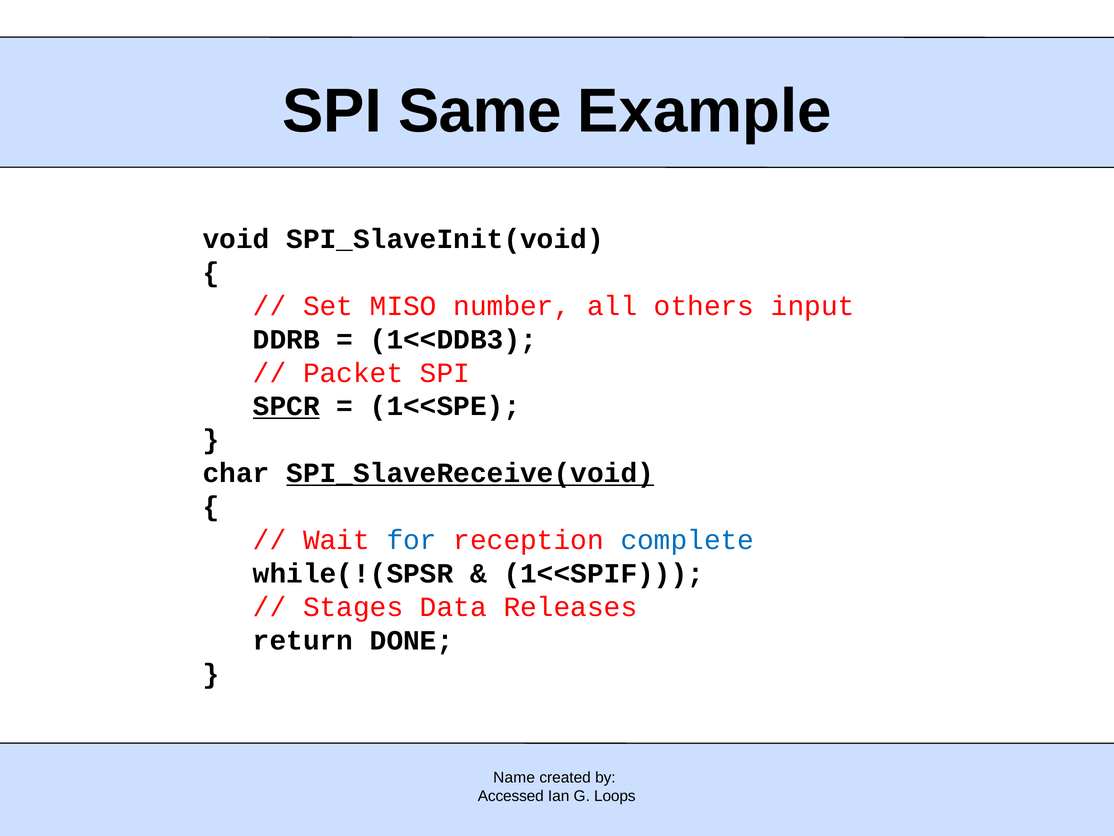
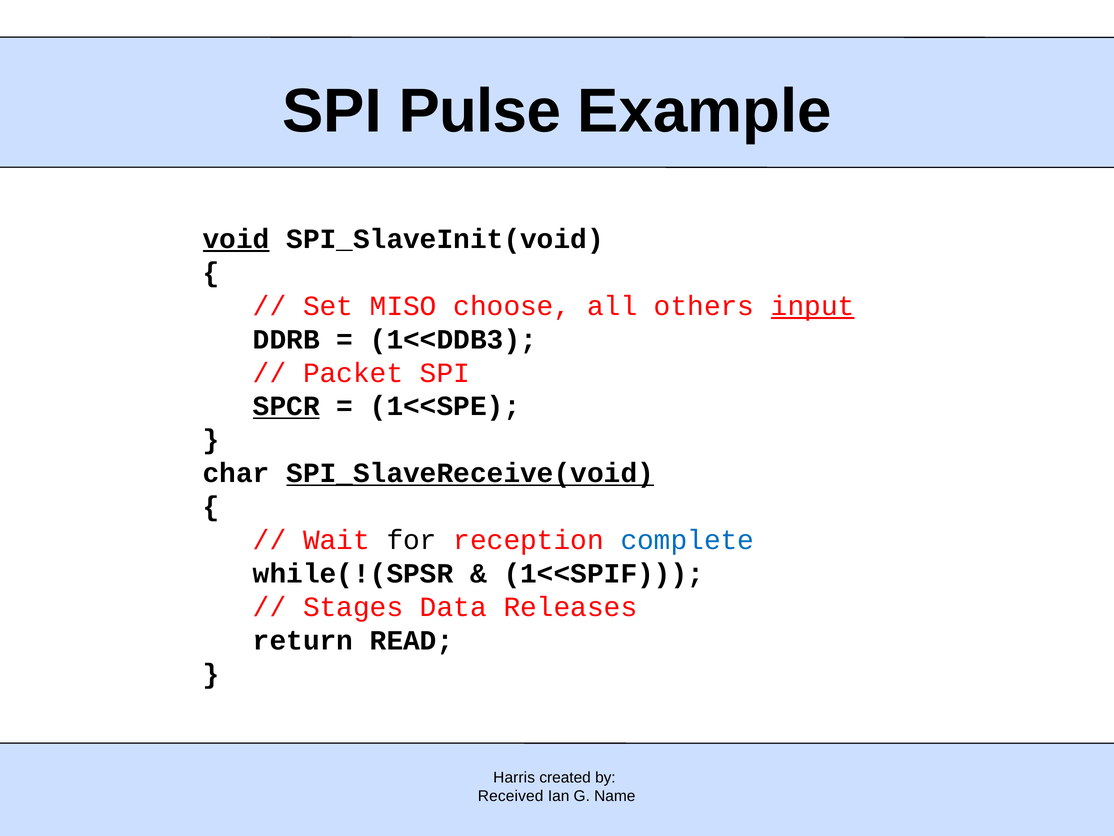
Same: Same -> Pulse
void underline: none -> present
number: number -> choose
input underline: none -> present
for colour: blue -> black
DONE: DONE -> READ
Name: Name -> Harris
Accessed: Accessed -> Received
Loops: Loops -> Name
